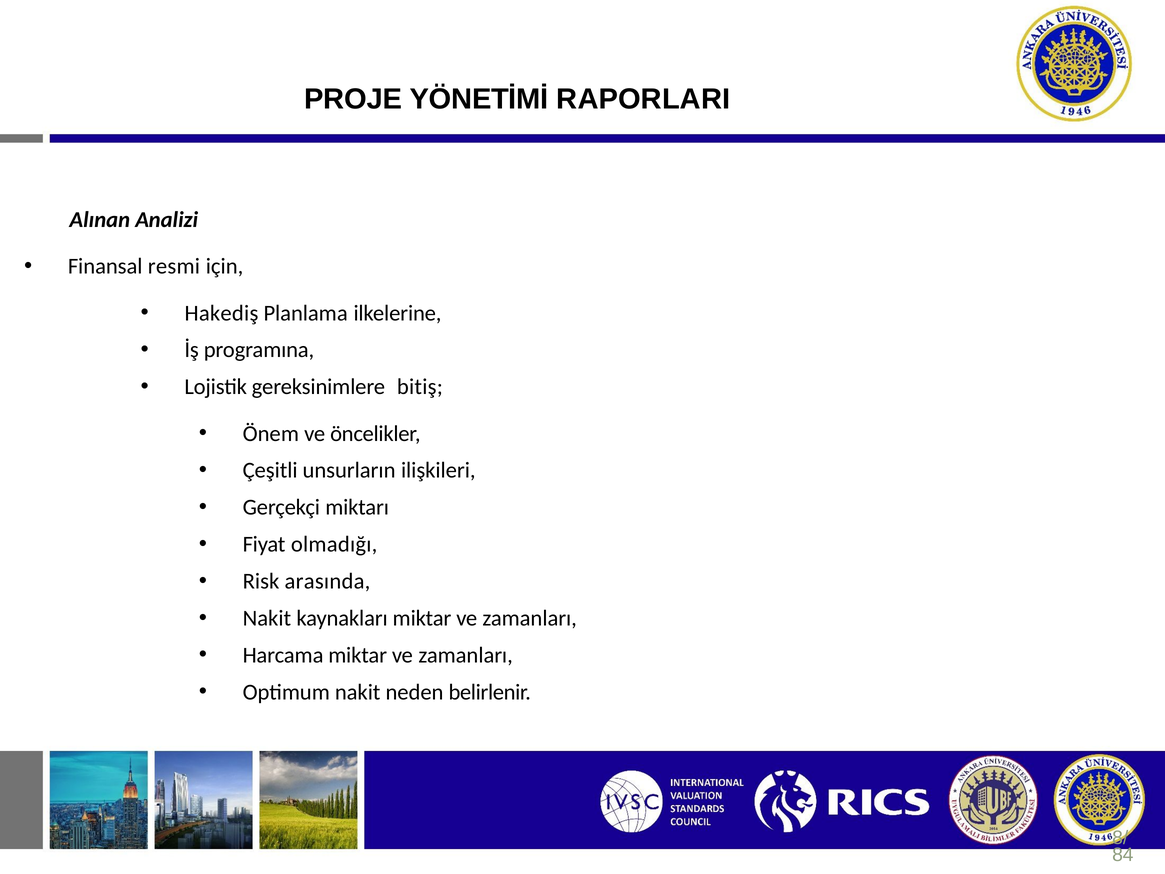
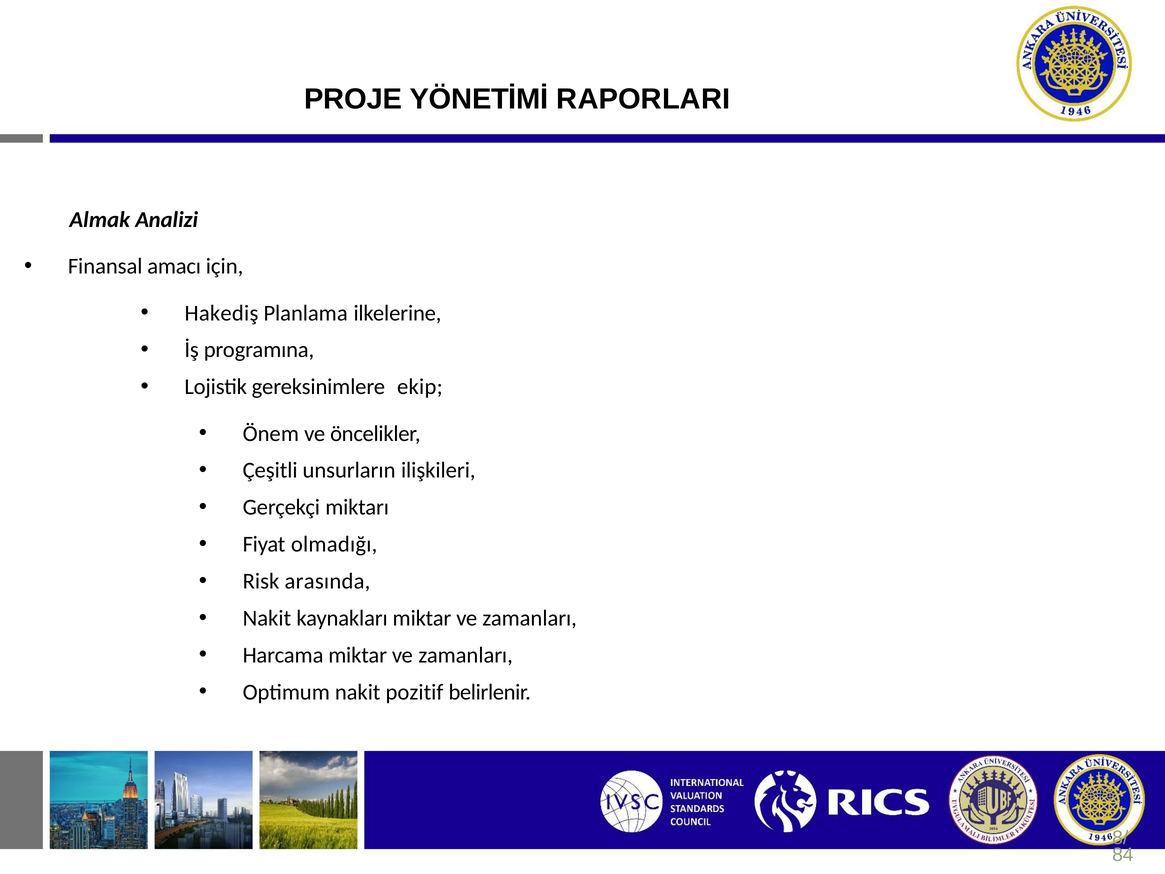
Alınan: Alınan -> Almak
resmi: resmi -> amacı
bitiş: bitiş -> ekip
neden: neden -> pozitif
